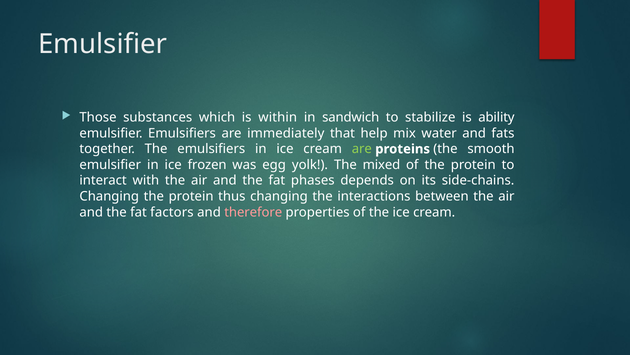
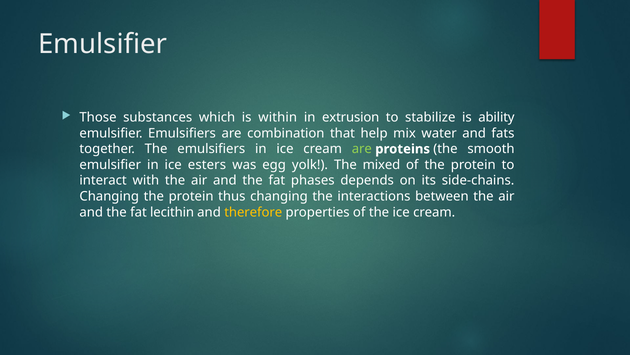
sandwich: sandwich -> extrusion
immediately: immediately -> combination
frozen: frozen -> esters
factors: factors -> lecithin
therefore colour: pink -> yellow
